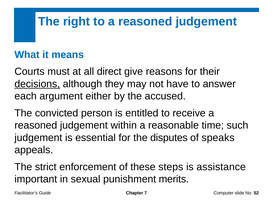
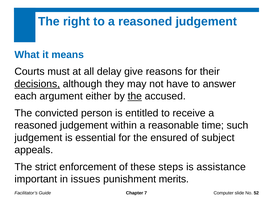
direct: direct -> delay
the at (135, 96) underline: none -> present
disputes: disputes -> ensured
speaks: speaks -> subject
sexual: sexual -> issues
